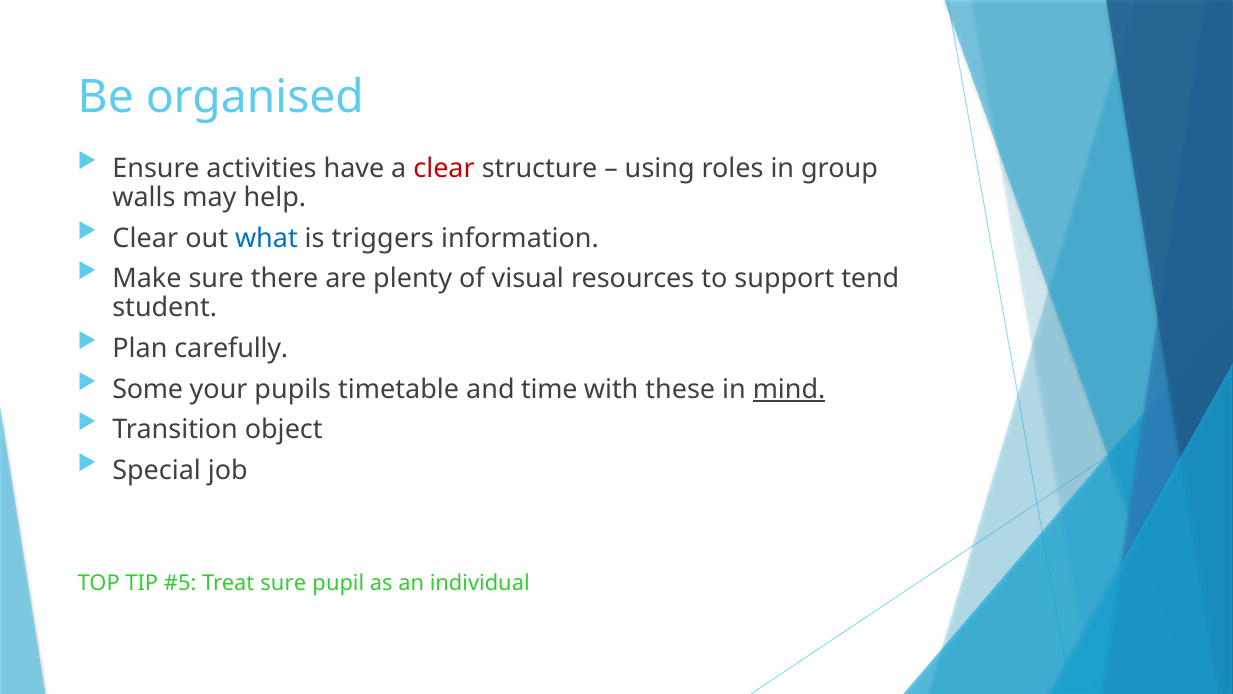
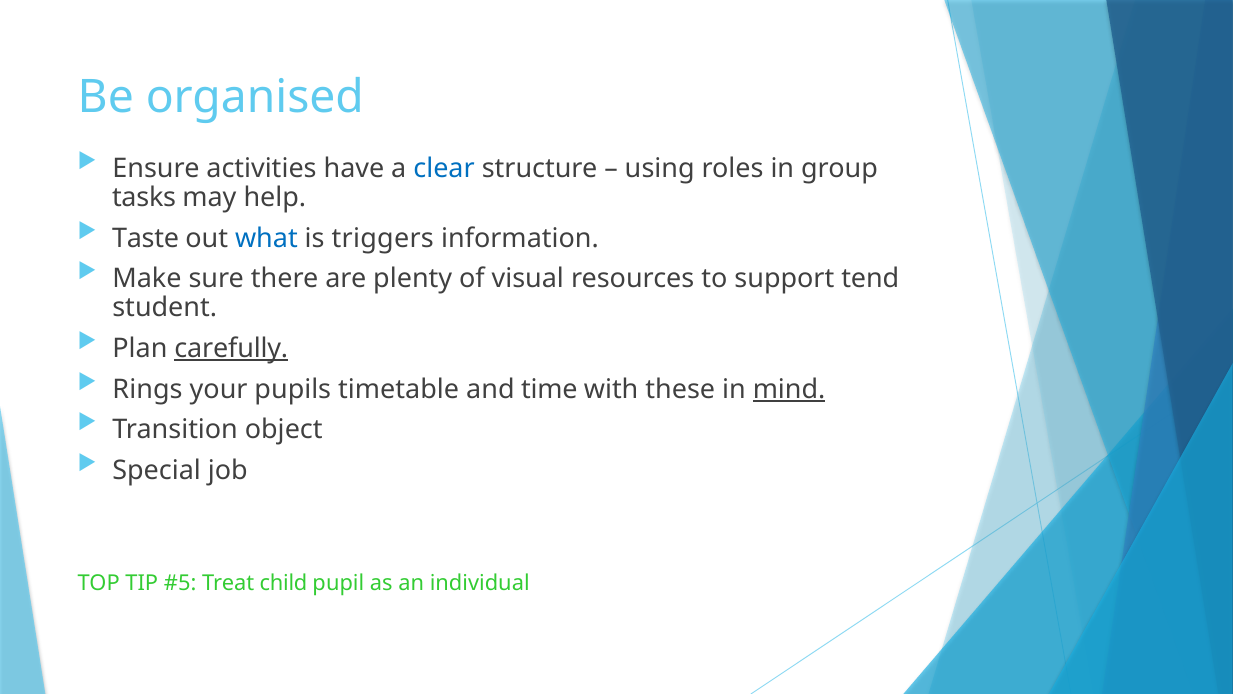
clear at (444, 168) colour: red -> blue
walls: walls -> tasks
Clear at (145, 238): Clear -> Taste
carefully underline: none -> present
Some: Some -> Rings
Treat sure: sure -> child
